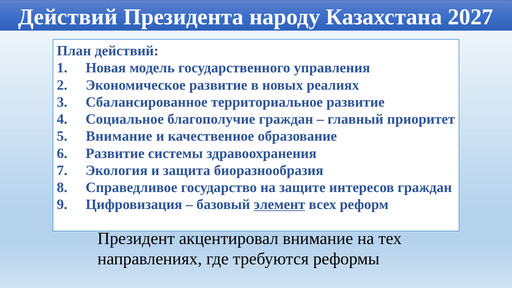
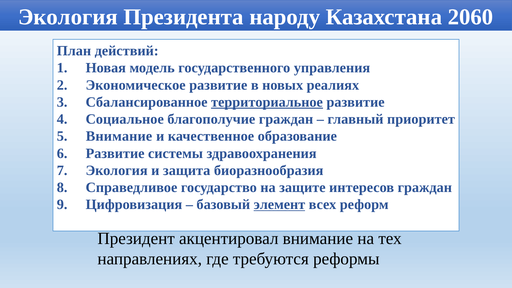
Действий at (68, 17): Действий -> Экология
2027: 2027 -> 2060
территориальное underline: none -> present
